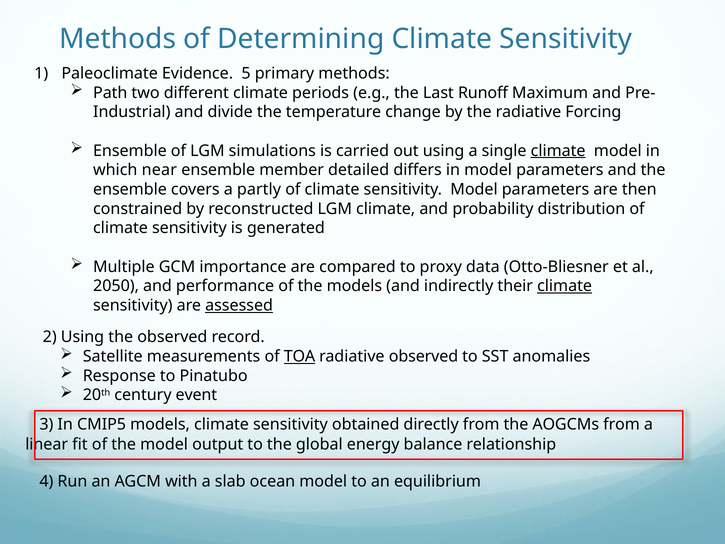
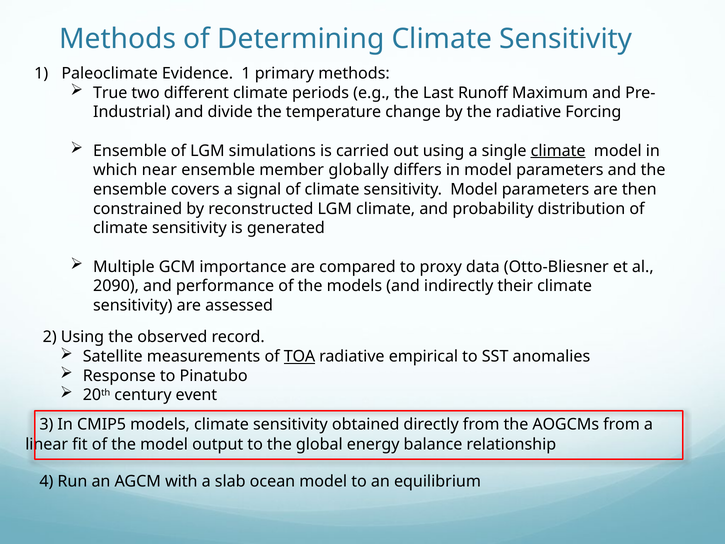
Evidence 5: 5 -> 1
Path: Path -> True
detailed: detailed -> globally
partly: partly -> signal
2050: 2050 -> 2090
climate at (565, 286) underline: present -> none
assessed underline: present -> none
radiative observed: observed -> empirical
